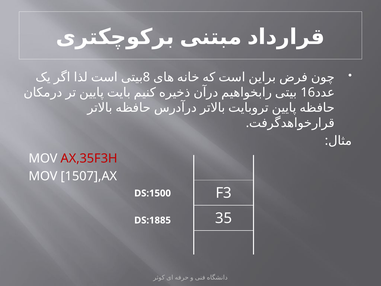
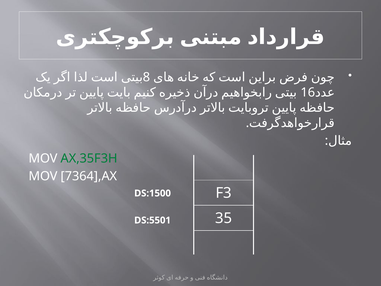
AX,35F3H colour: red -> green
1507],AX: 1507],AX -> 7364],AX
DS:1885: DS:1885 -> DS:5501
